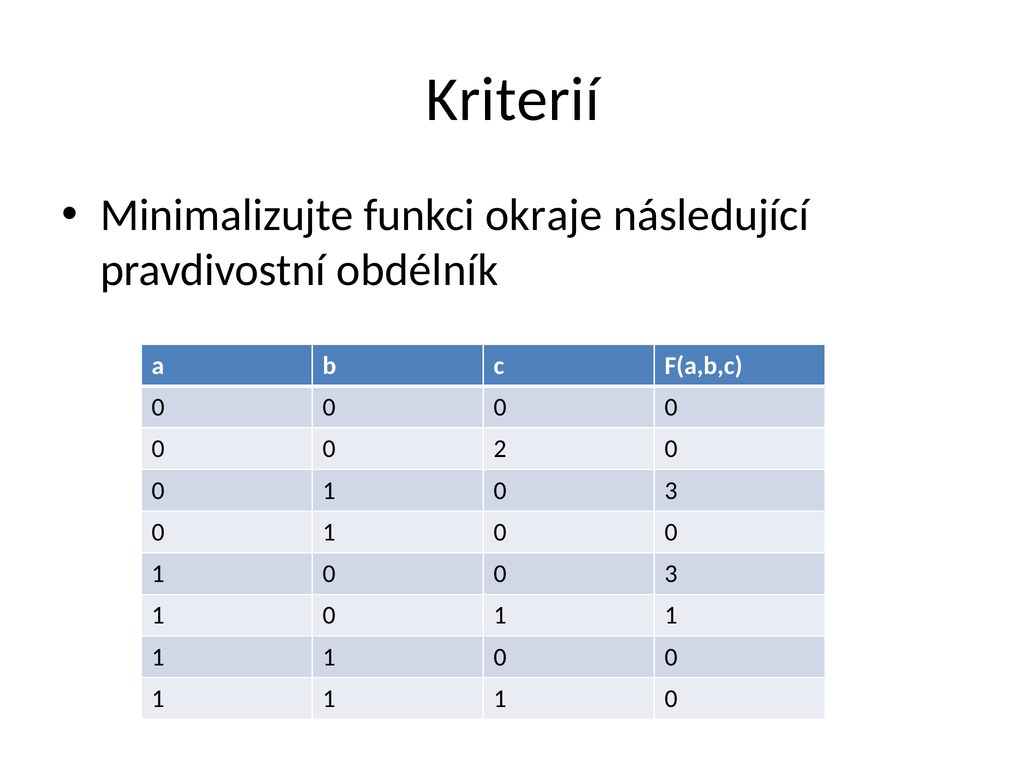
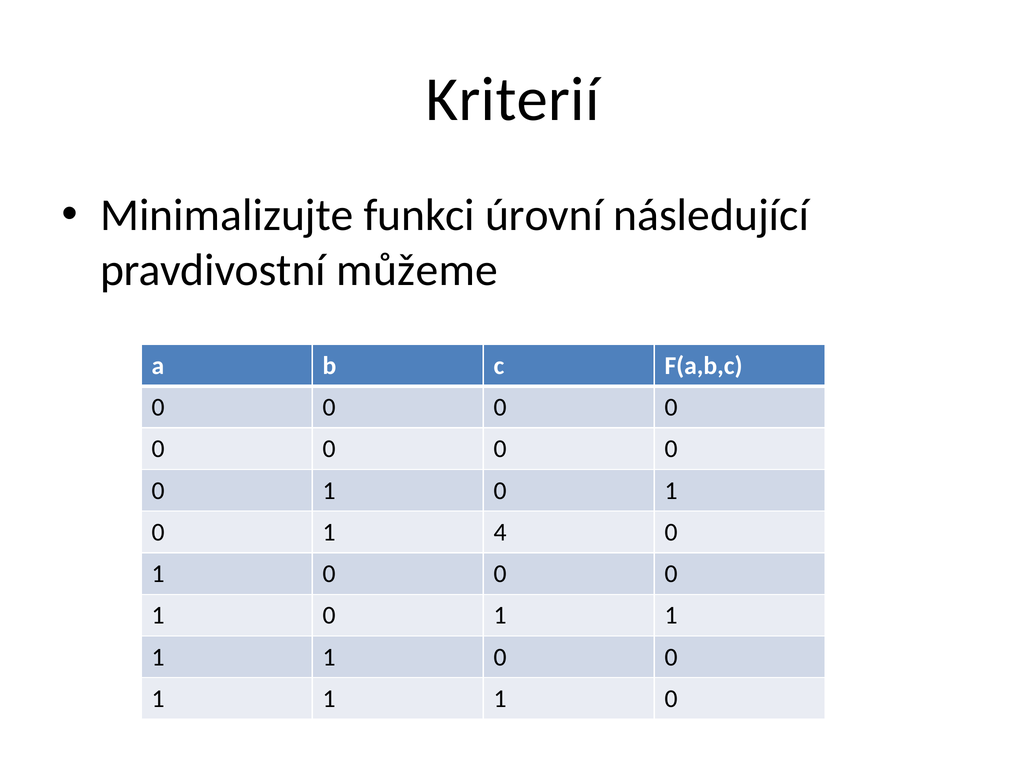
okraje: okraje -> úrovní
obdélník: obdélník -> můžeme
2 at (500, 449): 2 -> 0
3 at (671, 490): 3 -> 1
0 at (500, 532): 0 -> 4
1 0 0 3: 3 -> 0
